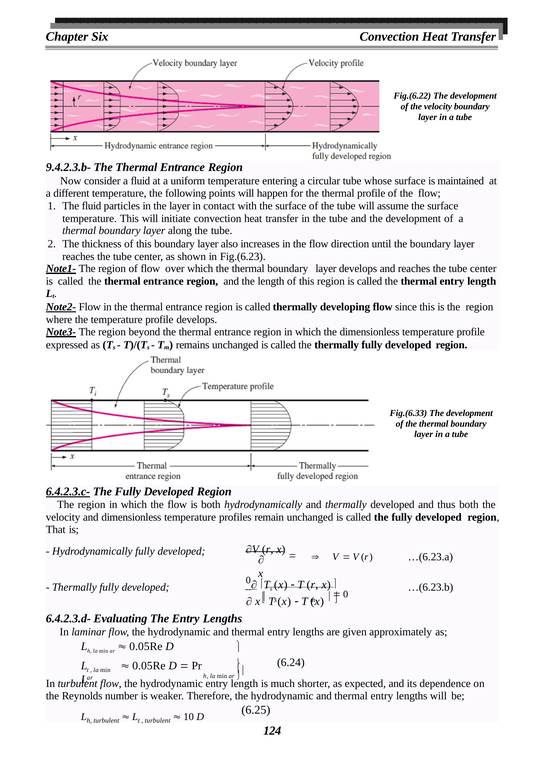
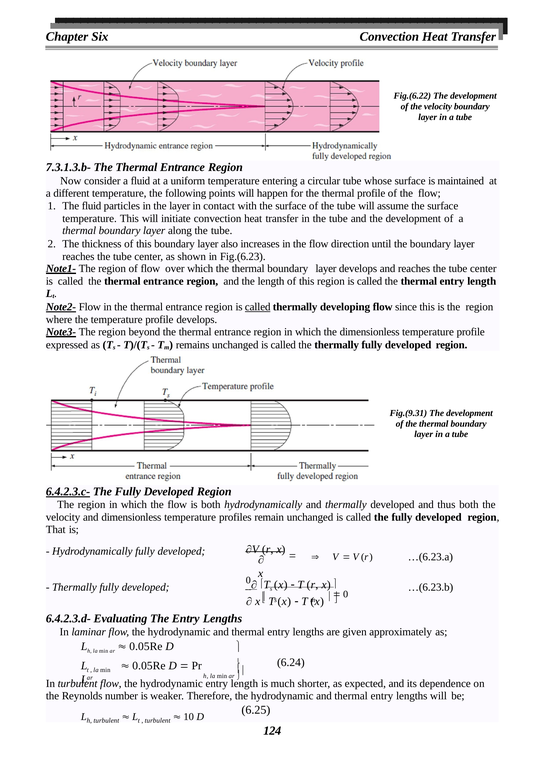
9.4.2.3.b-: 9.4.2.3.b- -> 7.3.1.3.b-
called at (258, 307) underline: none -> present
Fig.(6.33: Fig.(6.33 -> Fig.(9.31
